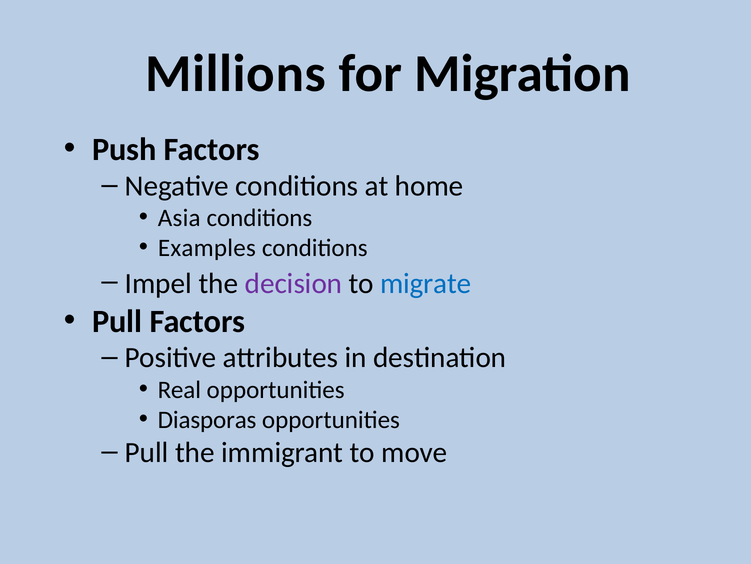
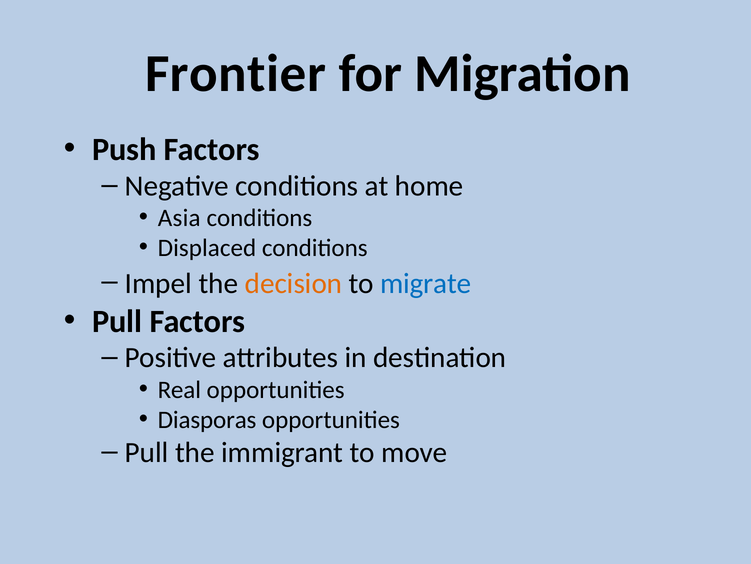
Millions: Millions -> Frontier
Examples: Examples -> Displaced
decision colour: purple -> orange
